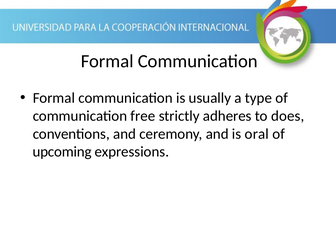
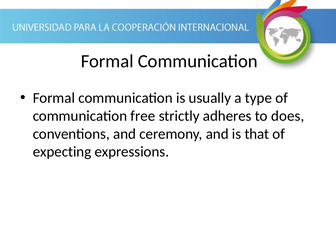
oral: oral -> that
upcoming: upcoming -> expecting
